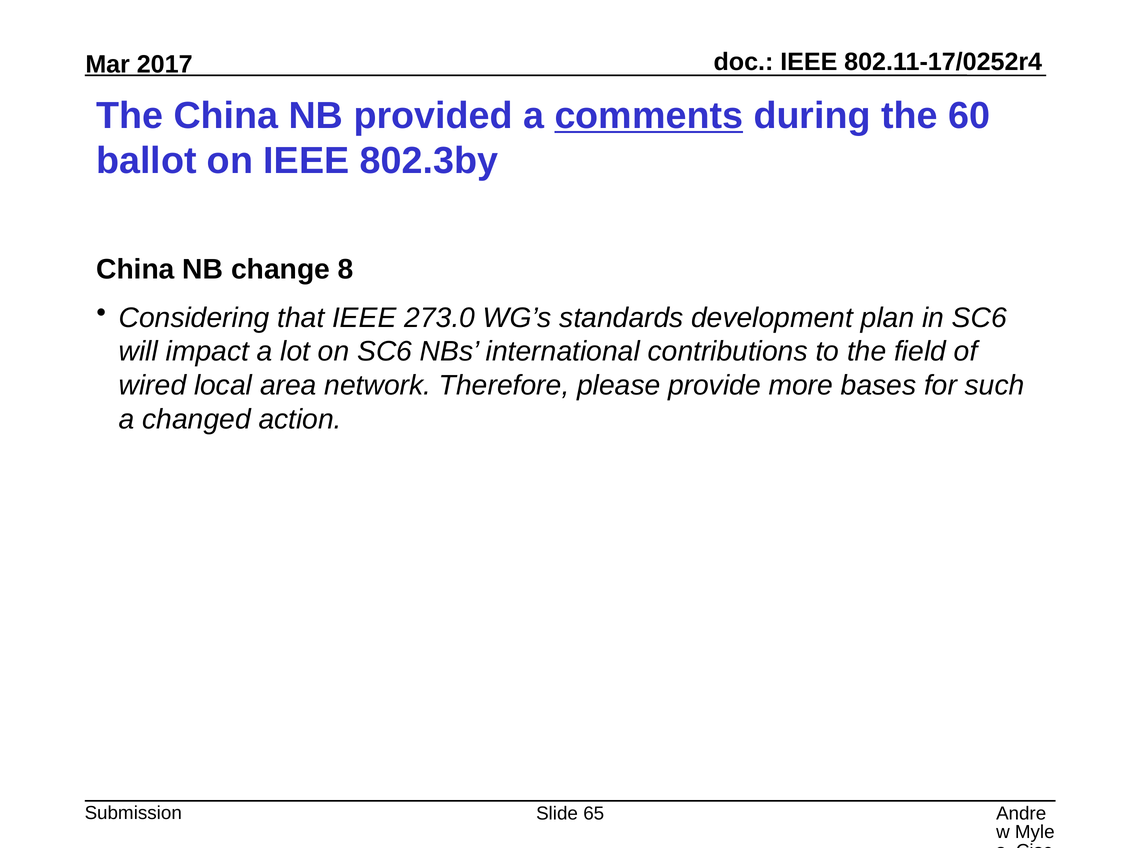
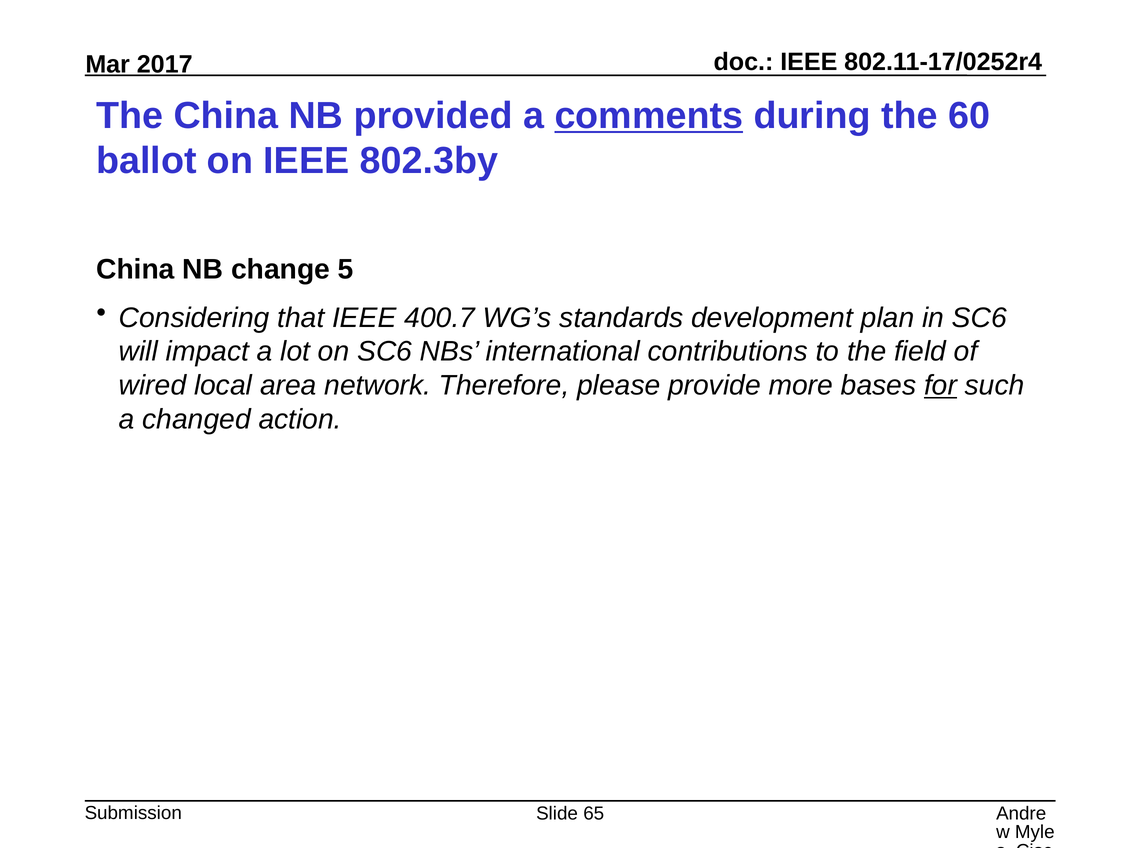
8: 8 -> 5
273.0: 273.0 -> 400.7
for underline: none -> present
